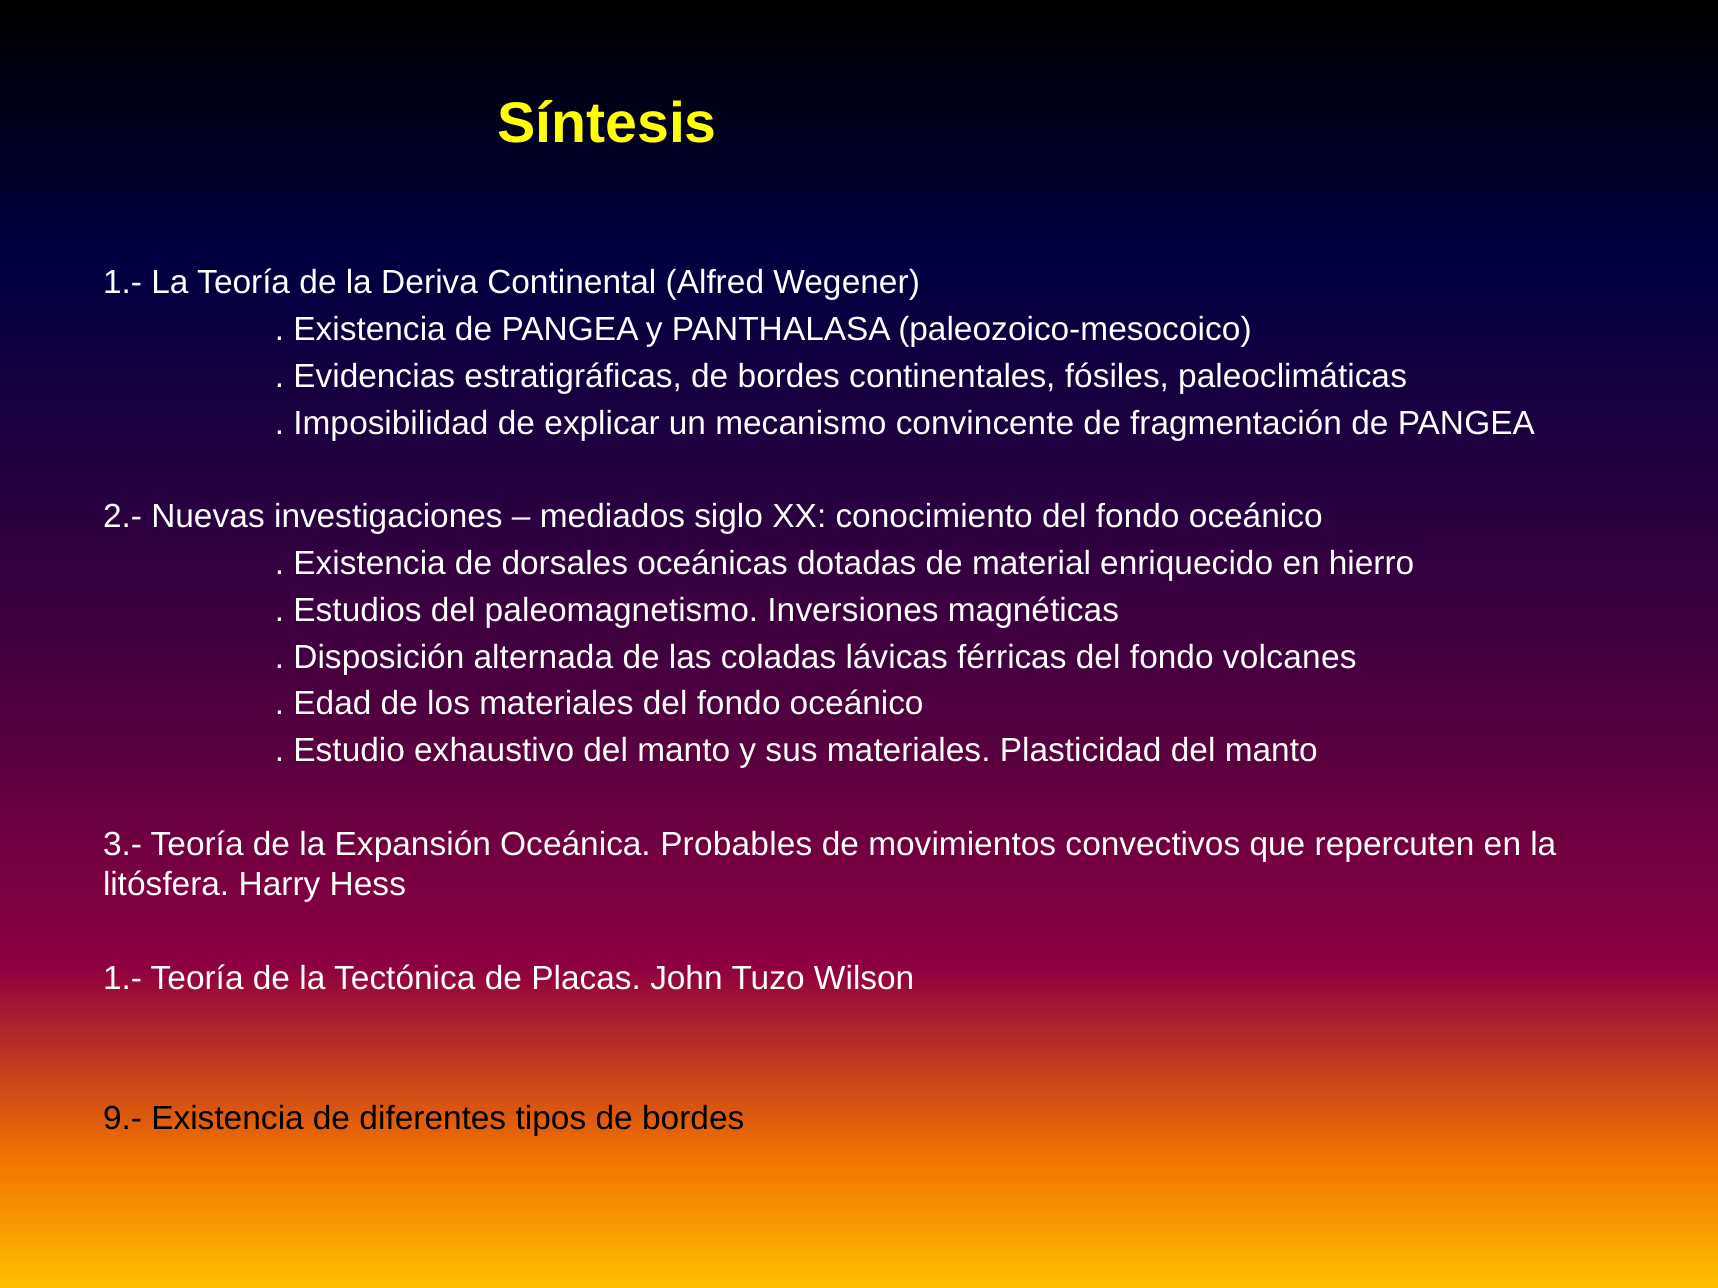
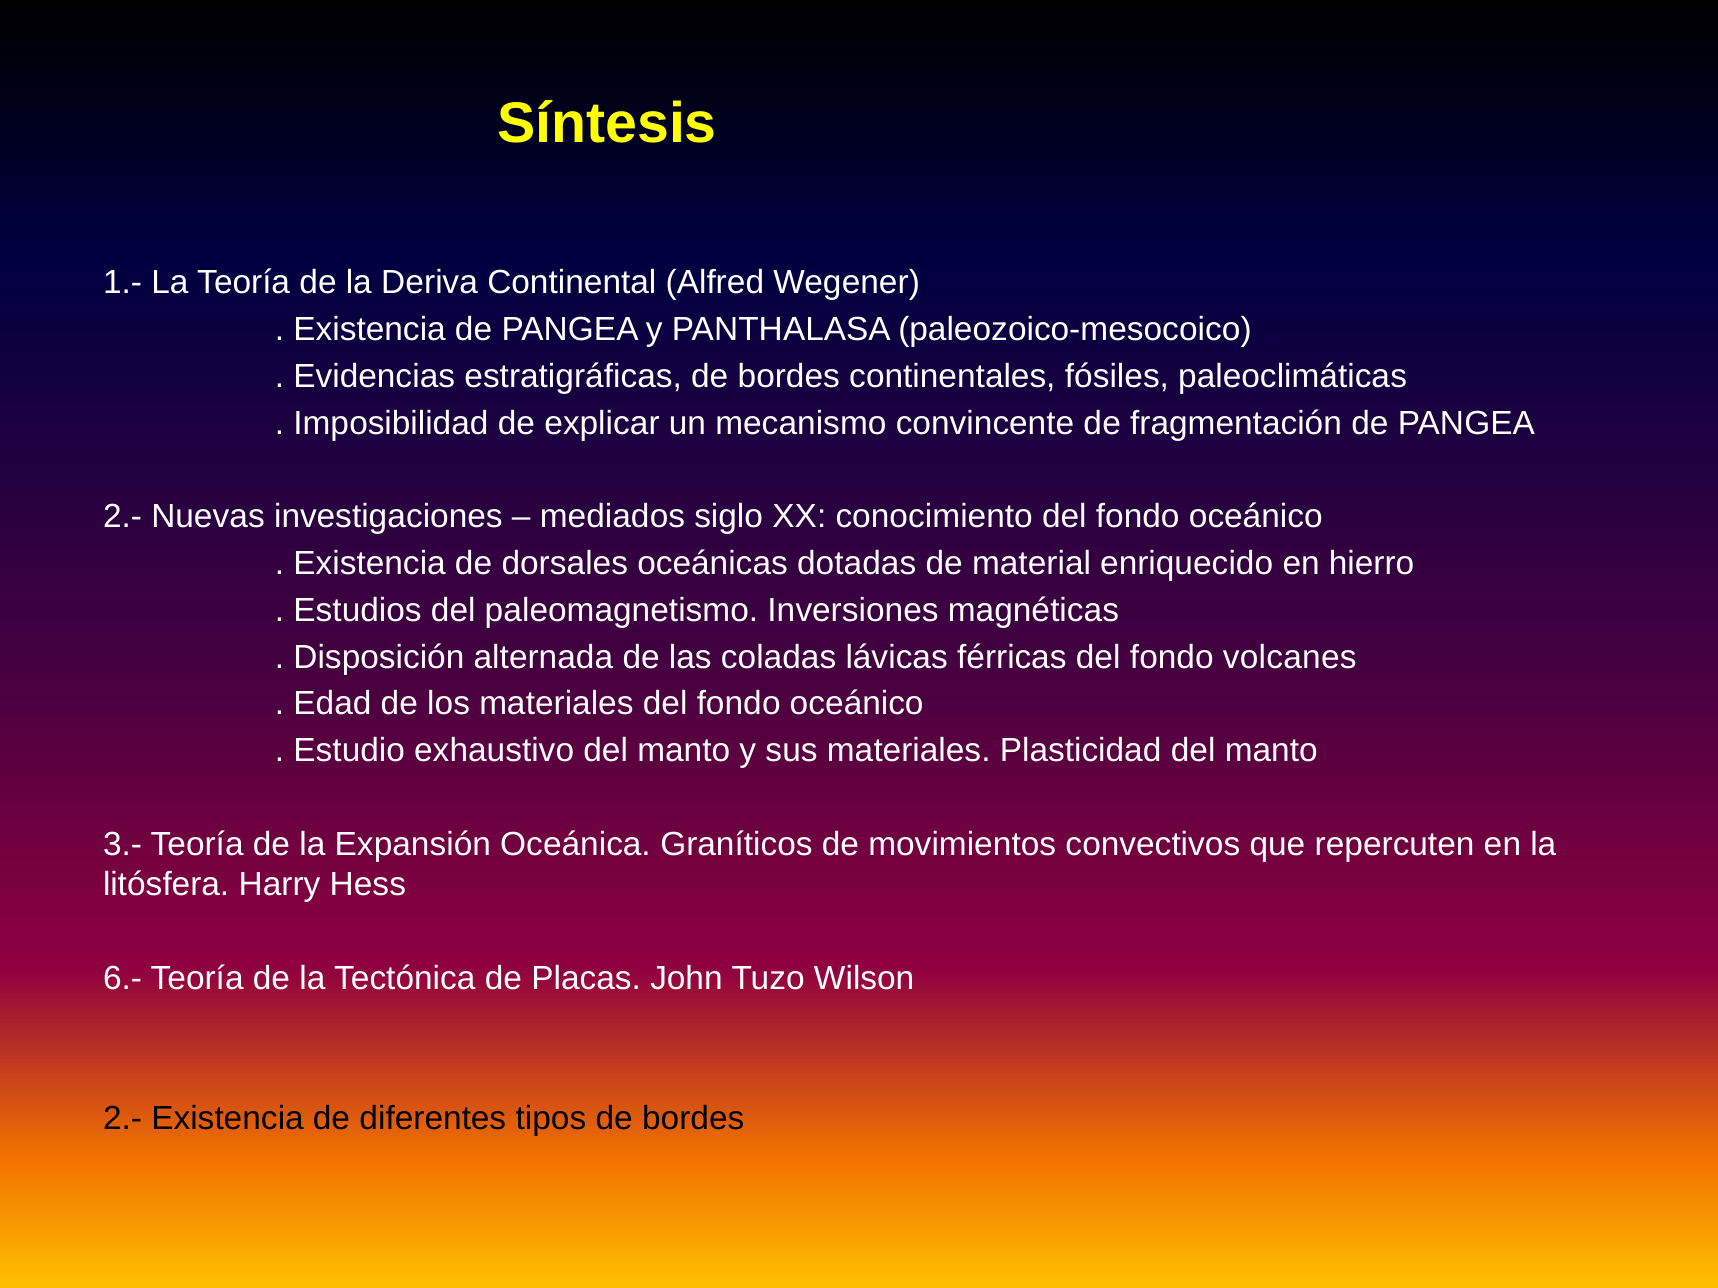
Probables: Probables -> Graníticos
1.- at (123, 978): 1.- -> 6.-
9.- at (123, 1119): 9.- -> 2.-
